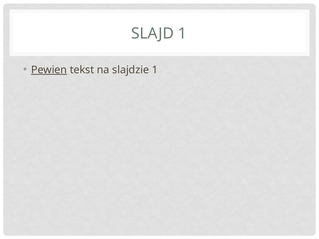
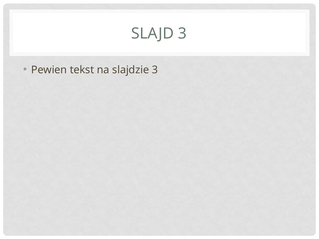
SLAJD 1: 1 -> 3
Pewien underline: present -> none
slajdzie 1: 1 -> 3
